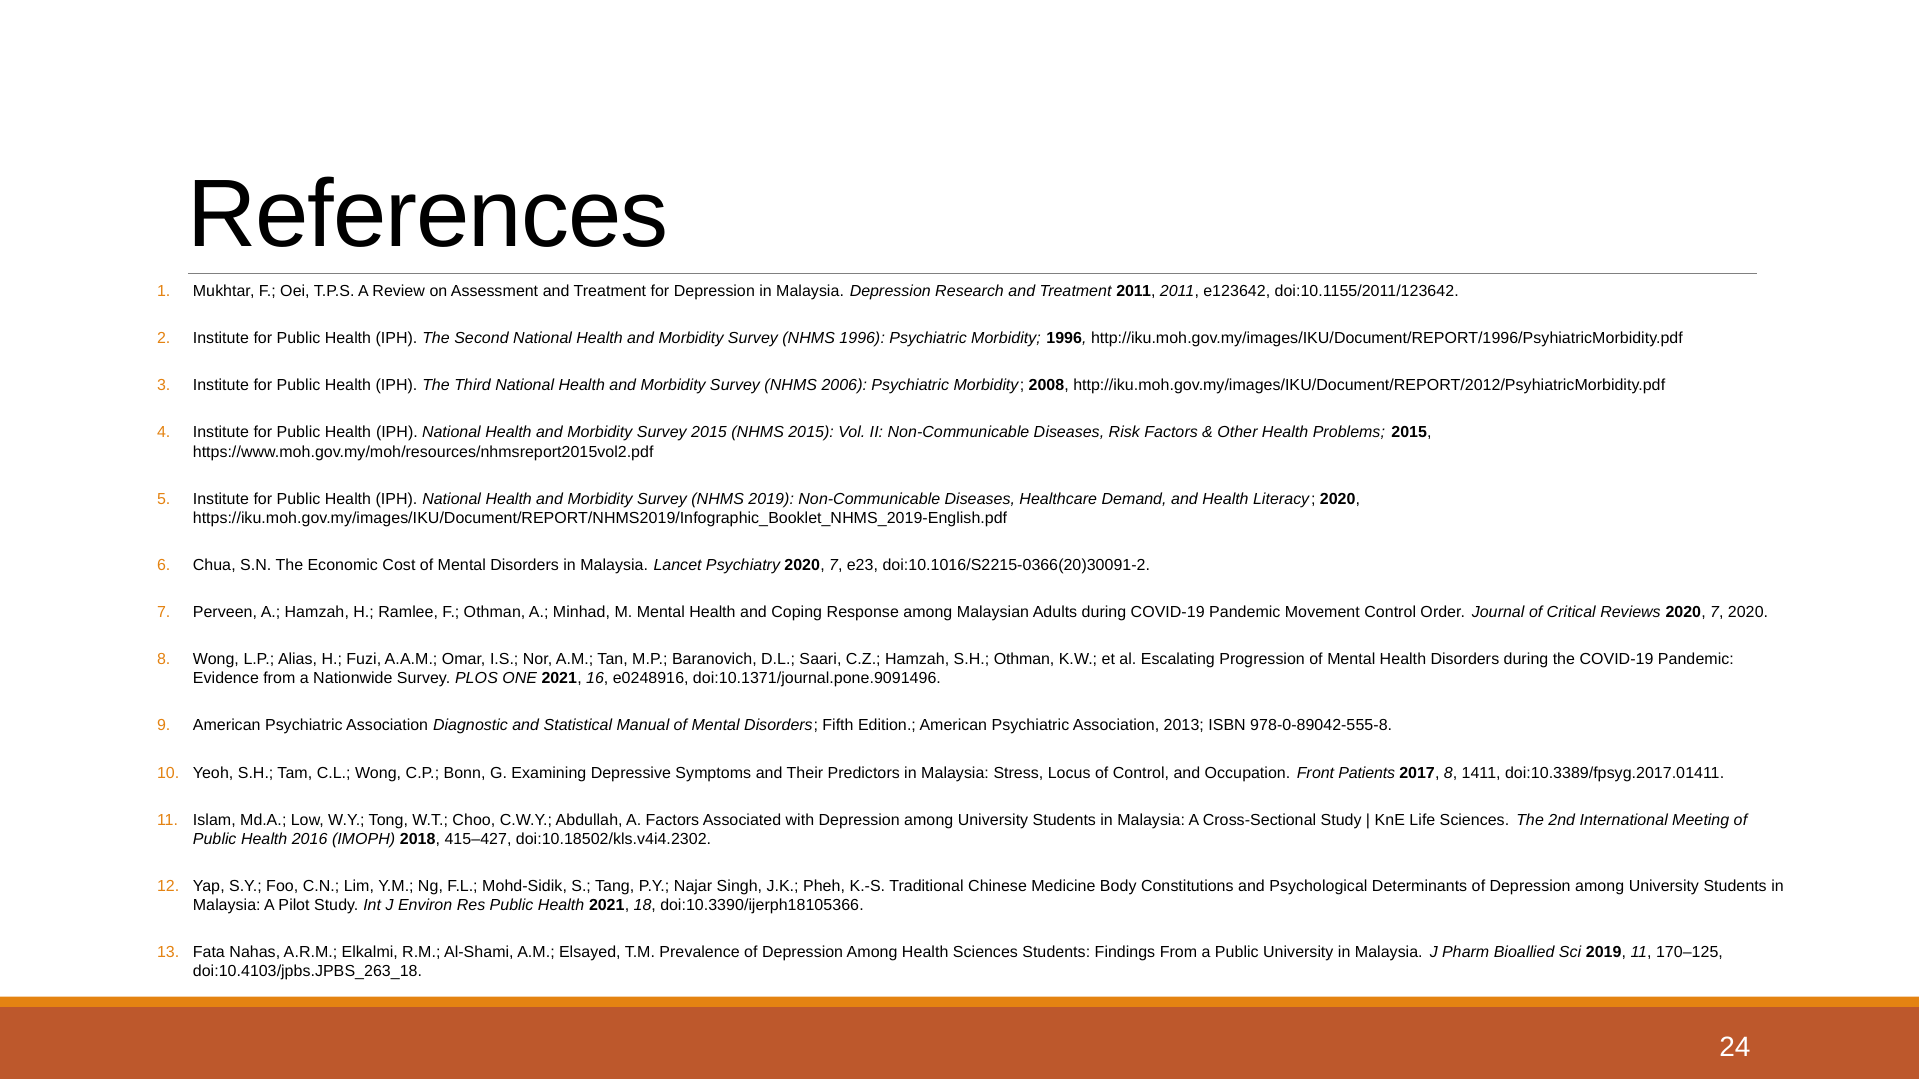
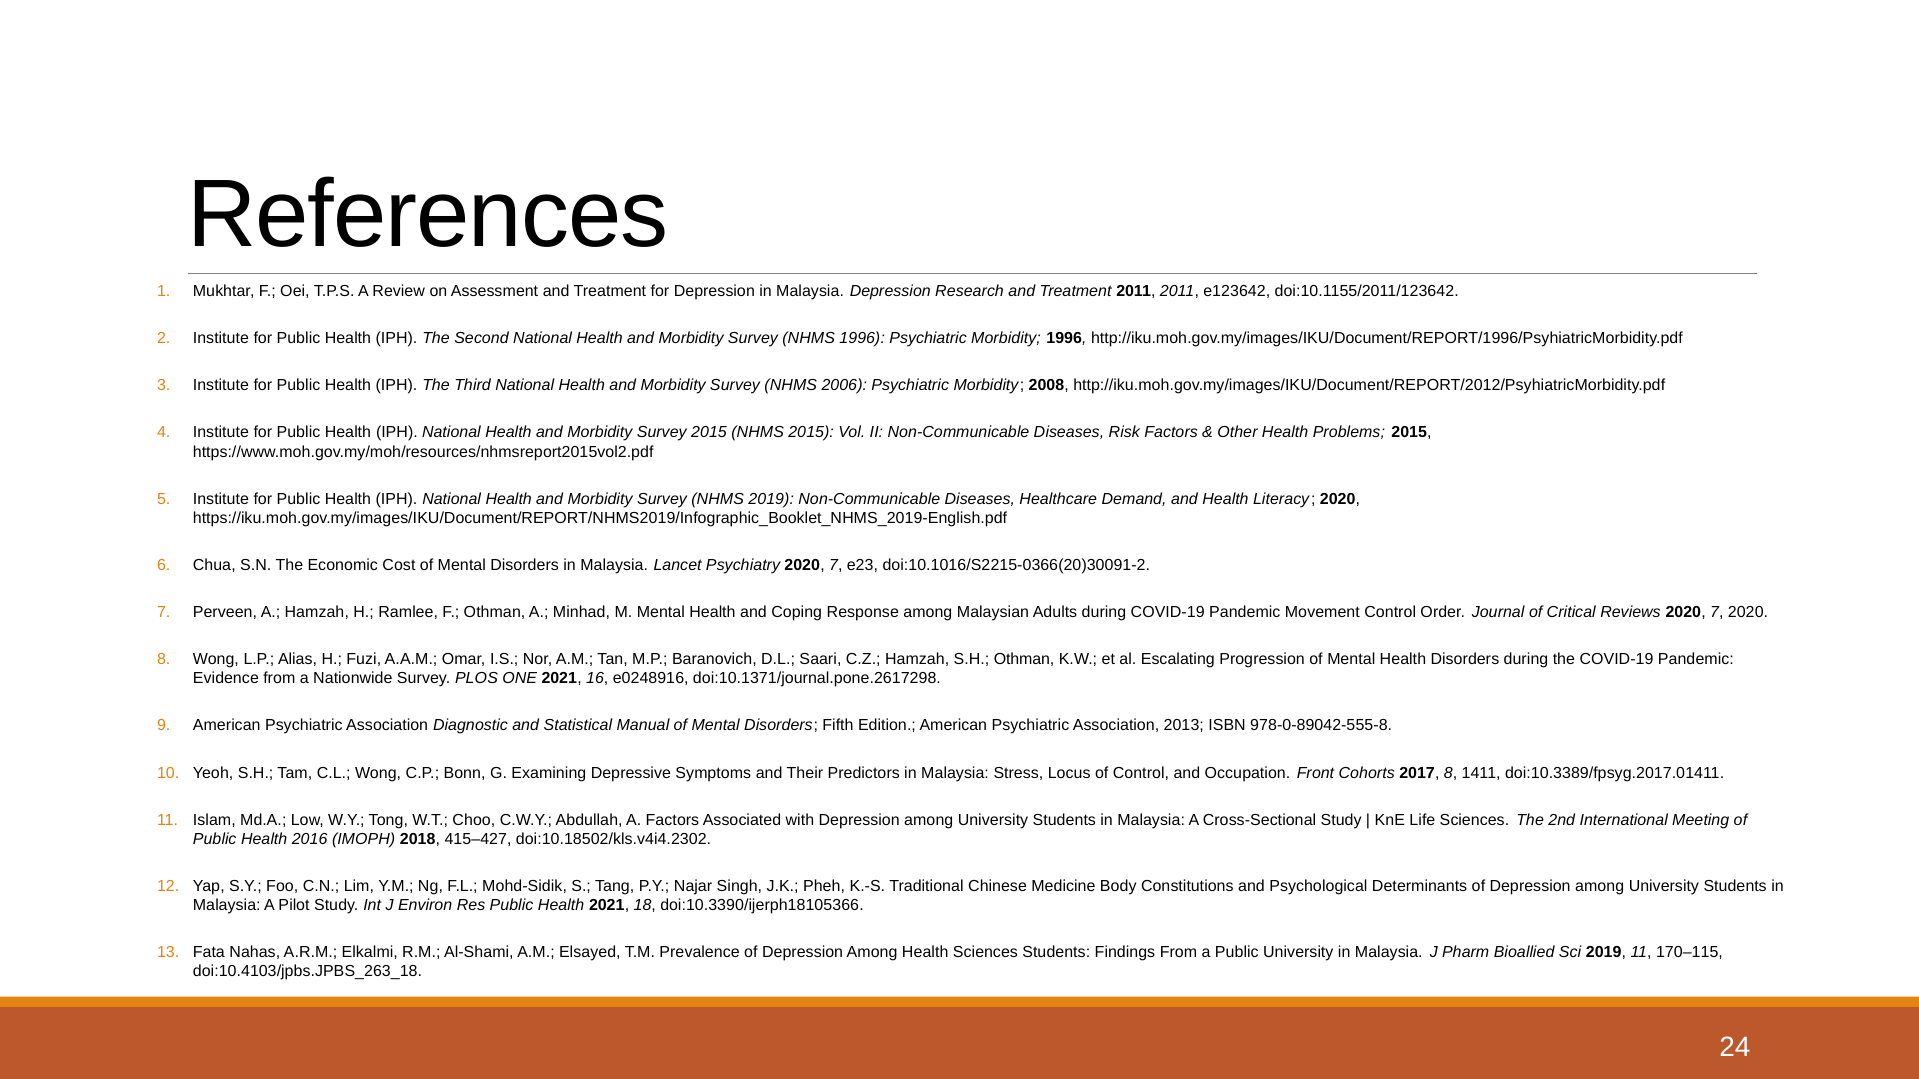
doi:10.1371/journal.pone.9091496: doi:10.1371/journal.pone.9091496 -> doi:10.1371/journal.pone.2617298
Patients: Patients -> Cohorts
170–125: 170–125 -> 170–115
